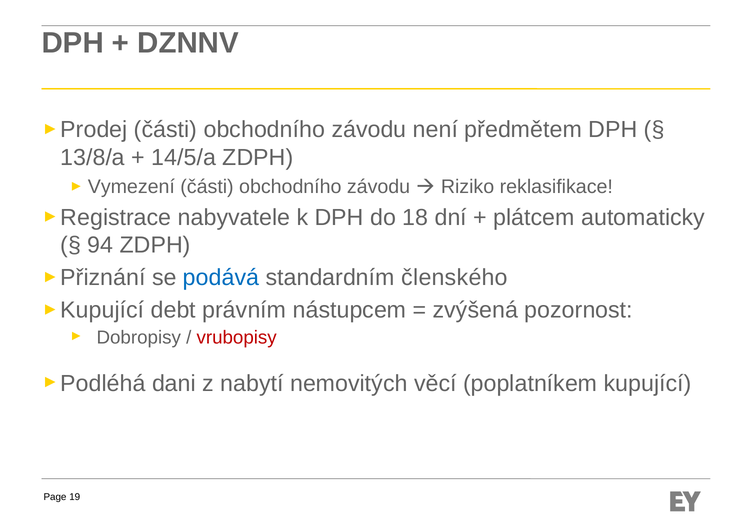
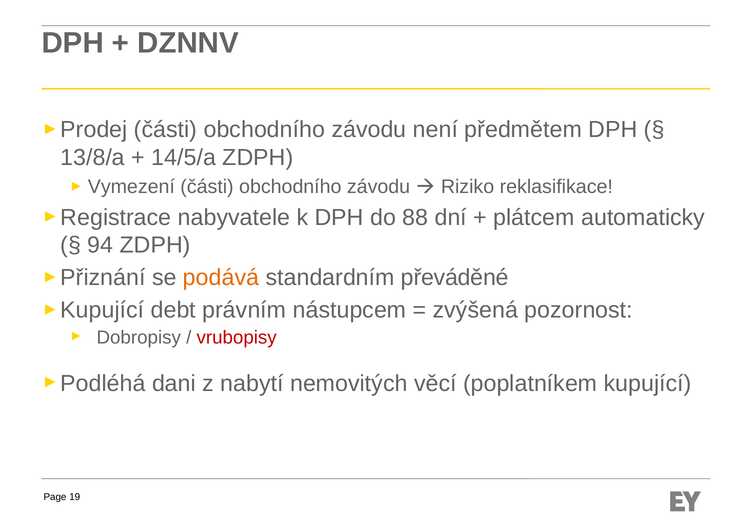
18: 18 -> 88
podává colour: blue -> orange
členského: členského -> převáděné
